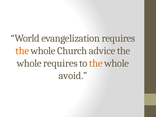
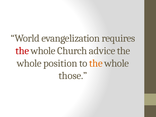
the at (22, 51) colour: orange -> red
whole requires: requires -> position
avoid: avoid -> those
